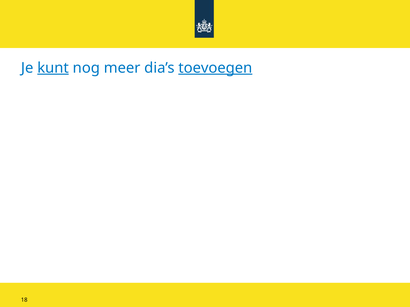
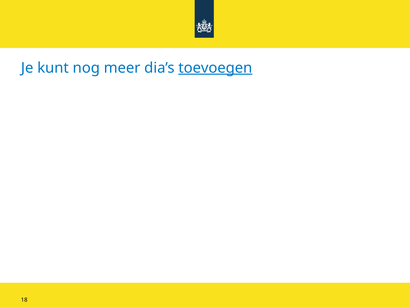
kunt underline: present -> none
